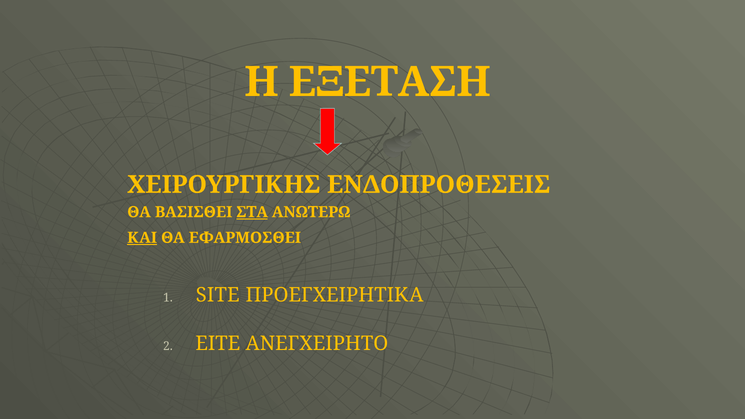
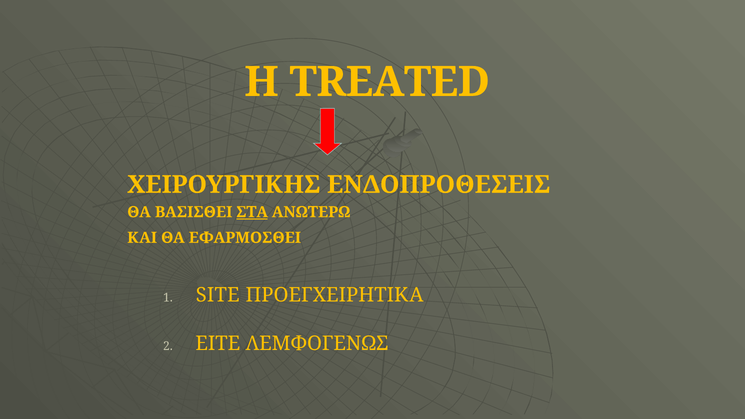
ΕΞΕΤΑΣΗ: ΕΞΕΤΑΣΗ -> TREATED
ΚΑΙ underline: present -> none
ΑΝΕΓΧΕΙΡΗΤΟ: ΑΝΕΓΧΕΙΡΗΤΟ -> ΛΕΜΦΟΓΕΝΩΣ
